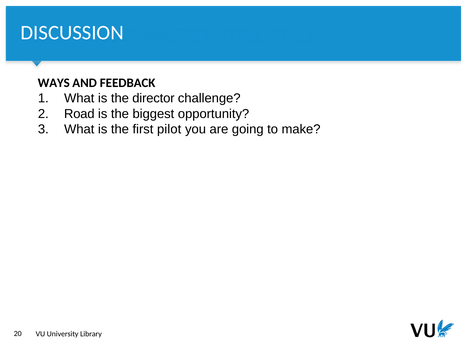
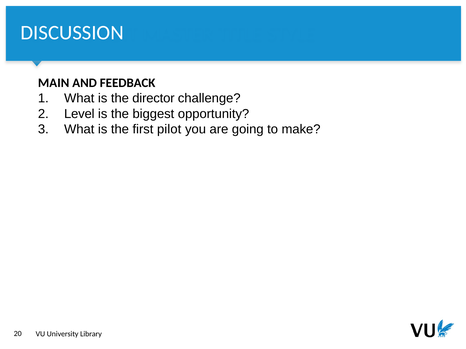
WAYS: WAYS -> MAIN
Road: Road -> Level
